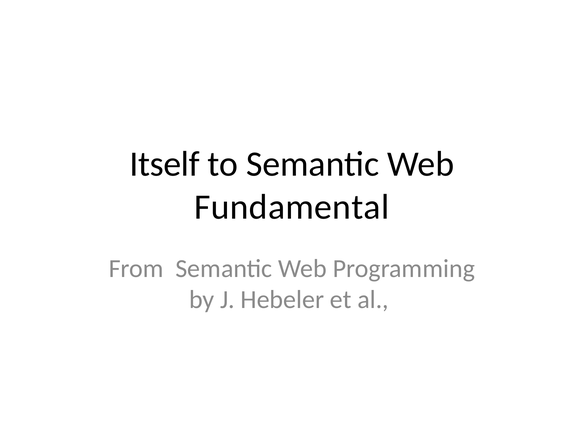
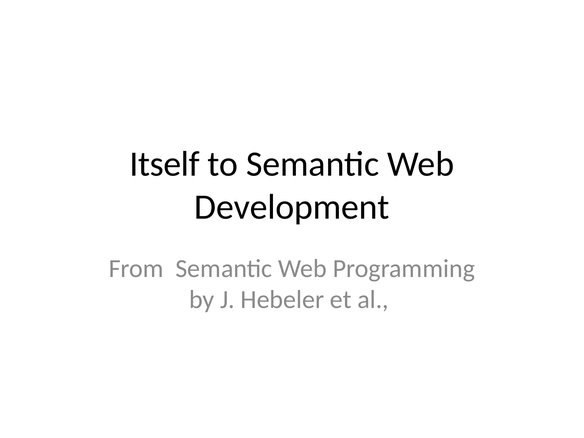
Fundamental: Fundamental -> Development
